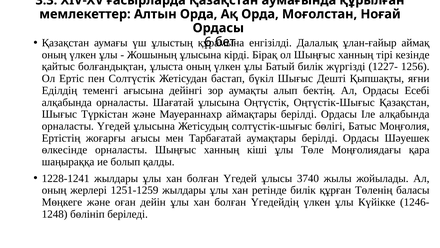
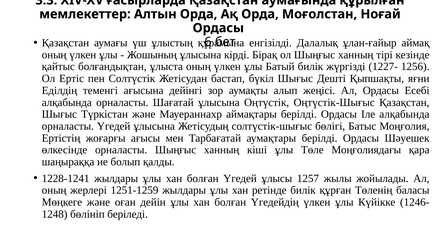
бектің: бектің -> жеңісі
3740: 3740 -> 1257
